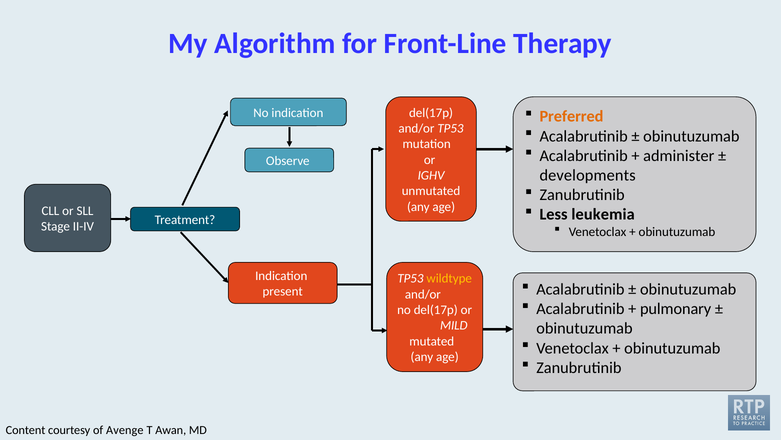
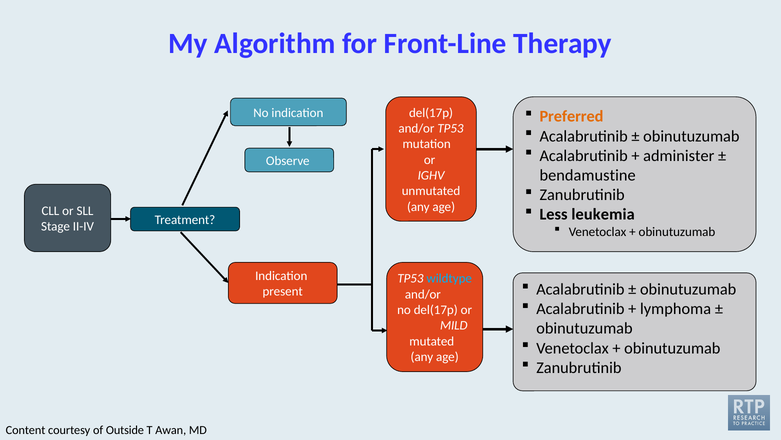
developments: developments -> bendamustine
wildtype colour: yellow -> light blue
pulmonary: pulmonary -> lymphoma
Avenge: Avenge -> Outside
